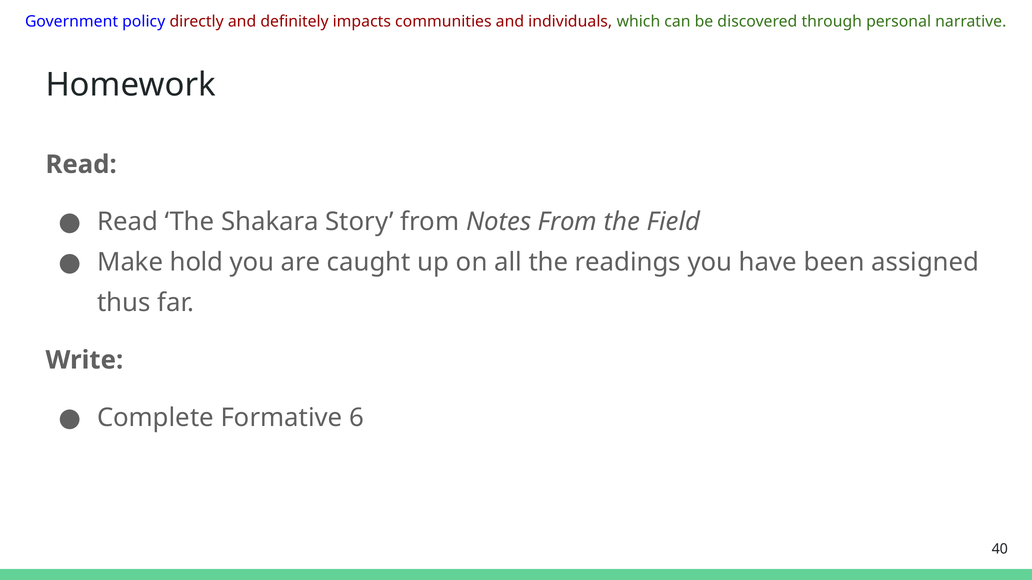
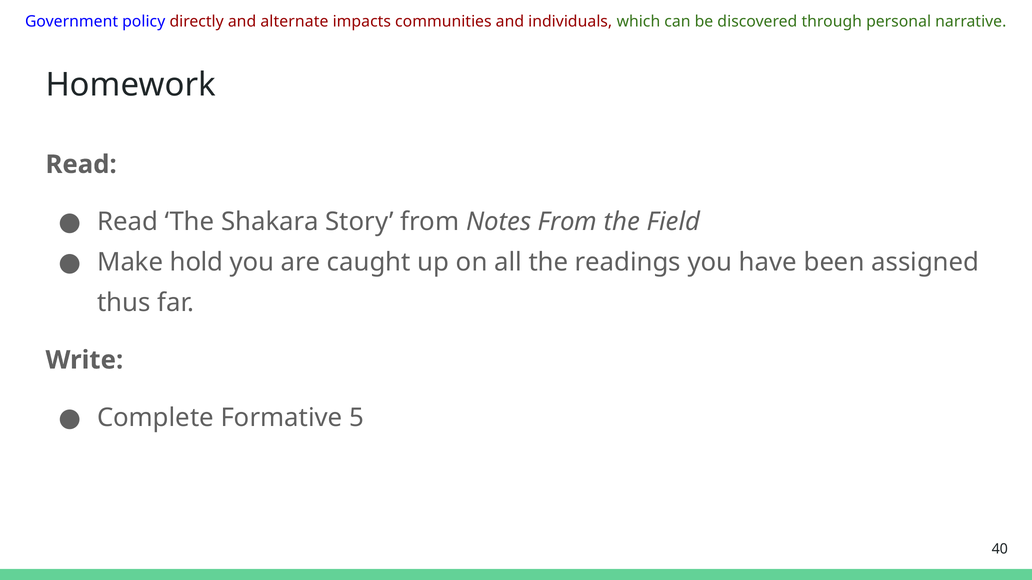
definitely: definitely -> alternate
6: 6 -> 5
